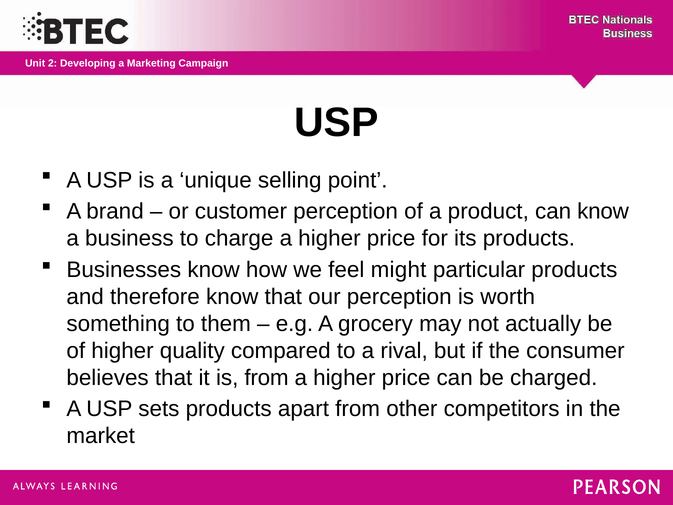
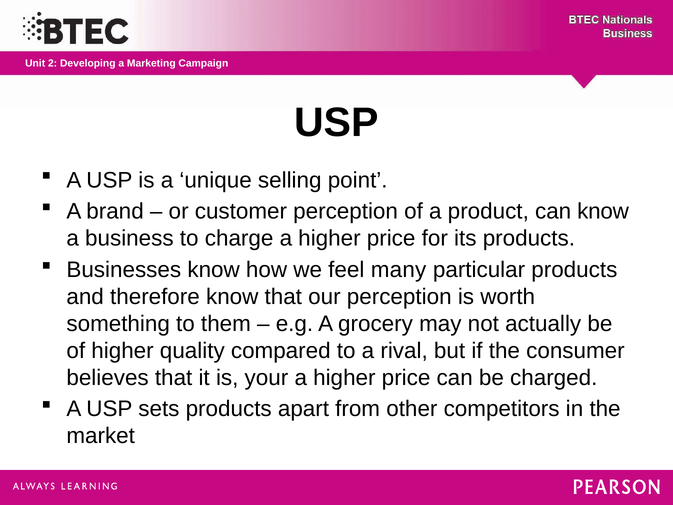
might: might -> many
is from: from -> your
